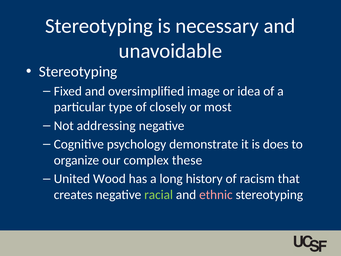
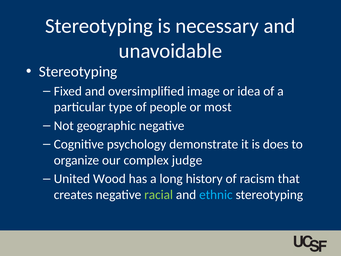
closely: closely -> people
addressing: addressing -> geographic
these: these -> judge
ethnic colour: pink -> light blue
